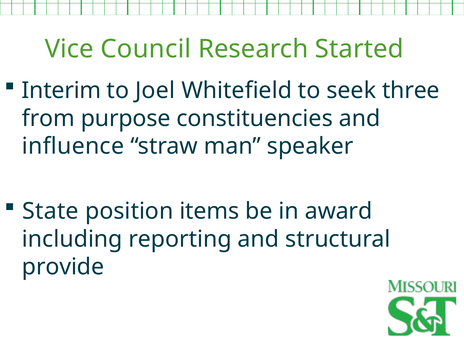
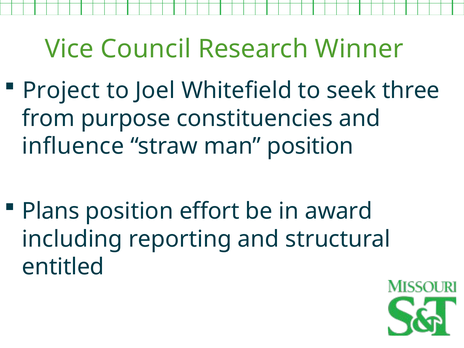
Started: Started -> Winner
Interim: Interim -> Project
man speaker: speaker -> position
State: State -> Plans
items: items -> effort
provide: provide -> entitled
